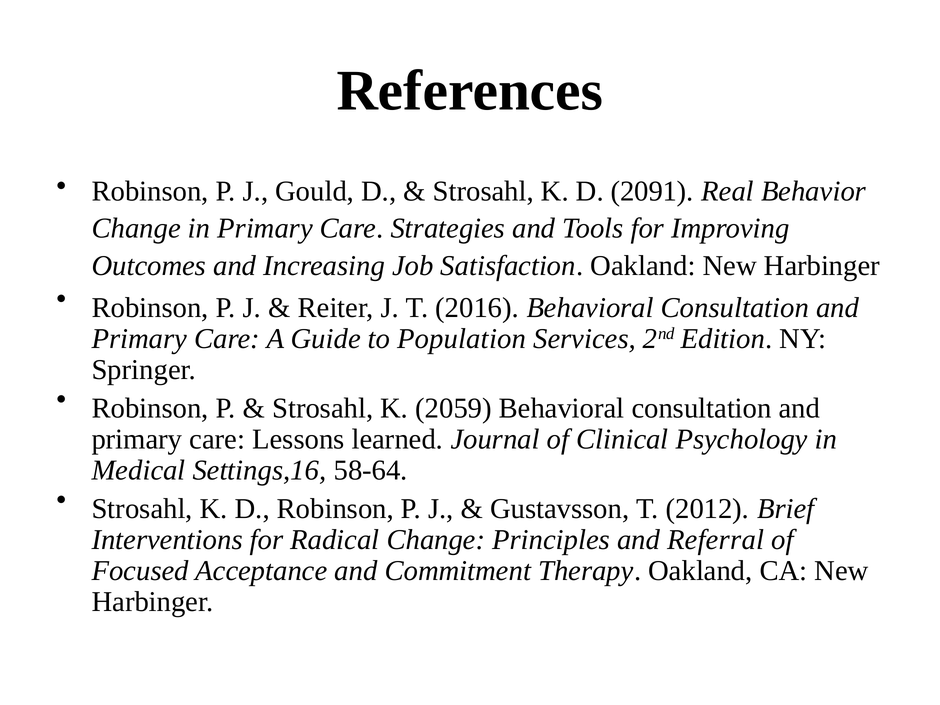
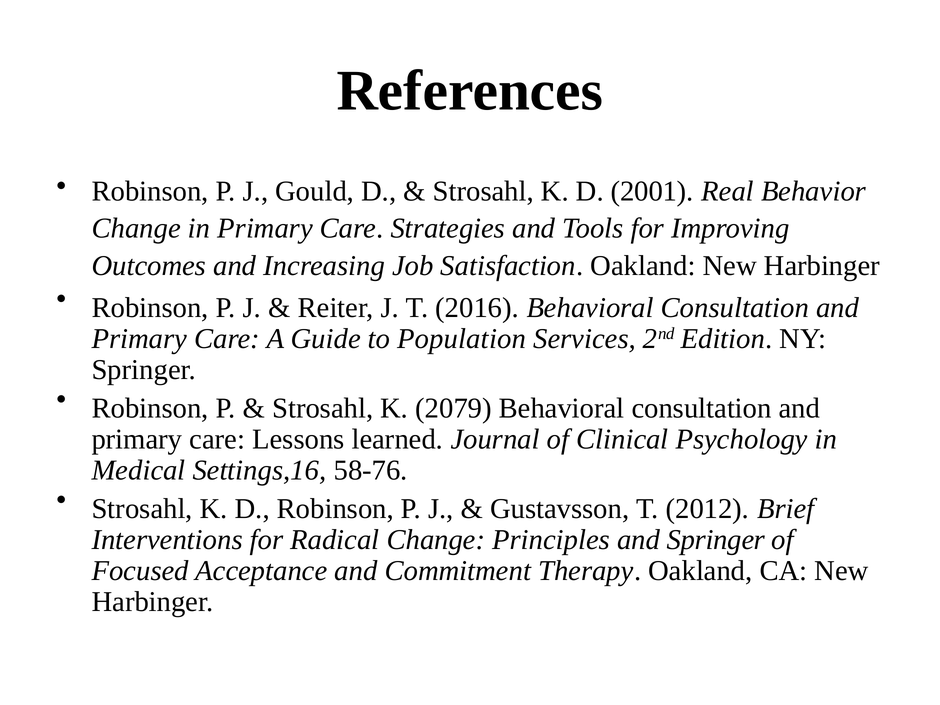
2091: 2091 -> 2001
2059: 2059 -> 2079
58-64: 58-64 -> 58-76
and Referral: Referral -> Springer
